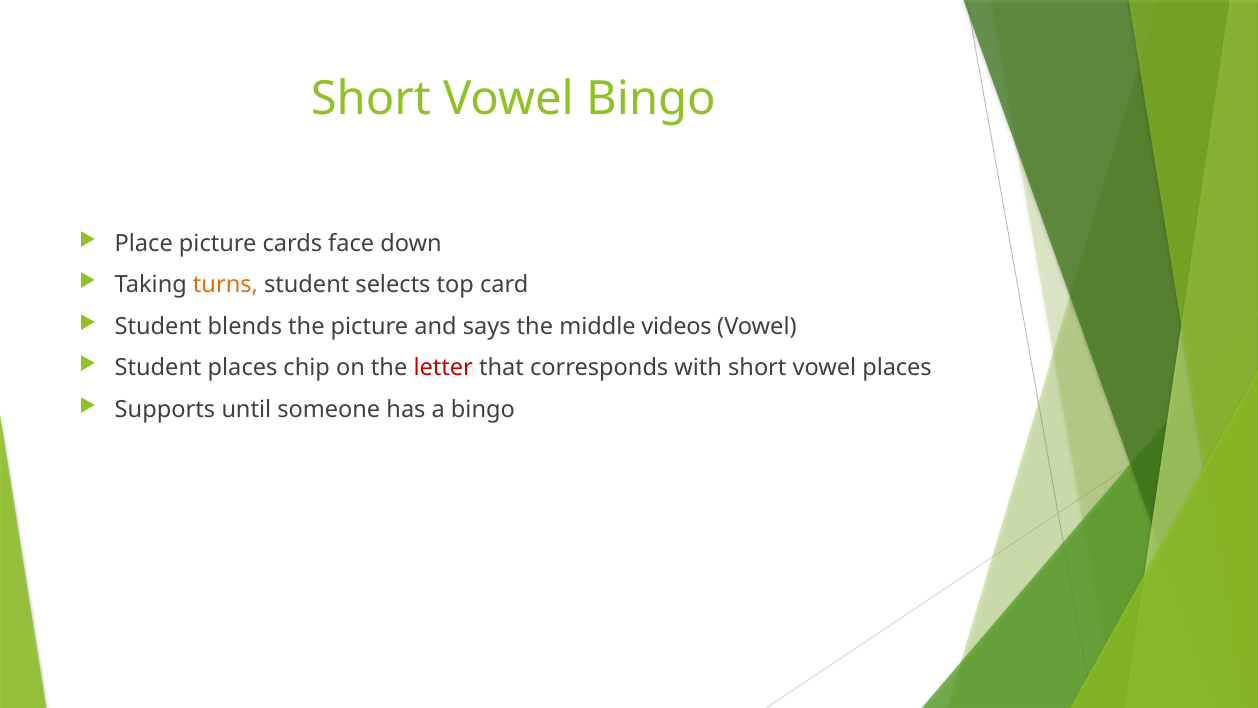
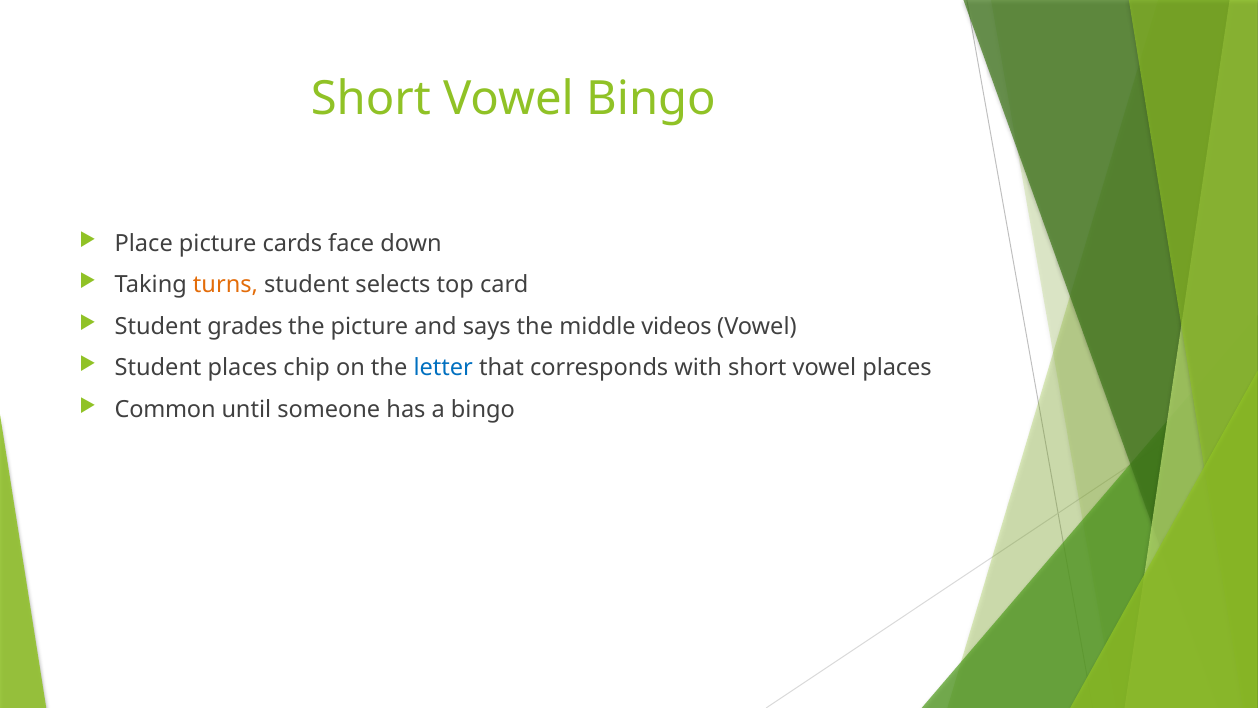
blends: blends -> grades
letter colour: red -> blue
Supports: Supports -> Common
